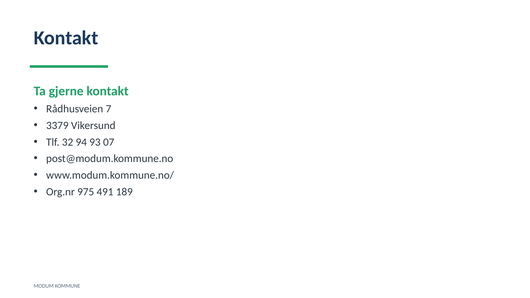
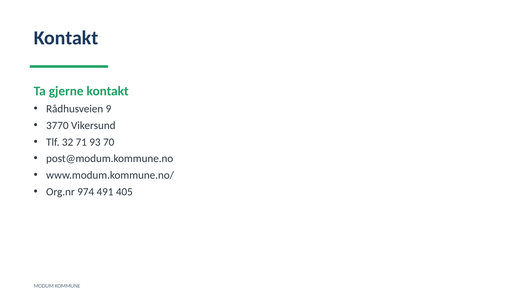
7: 7 -> 9
3379: 3379 -> 3770
94: 94 -> 71
07: 07 -> 70
975: 975 -> 974
189: 189 -> 405
